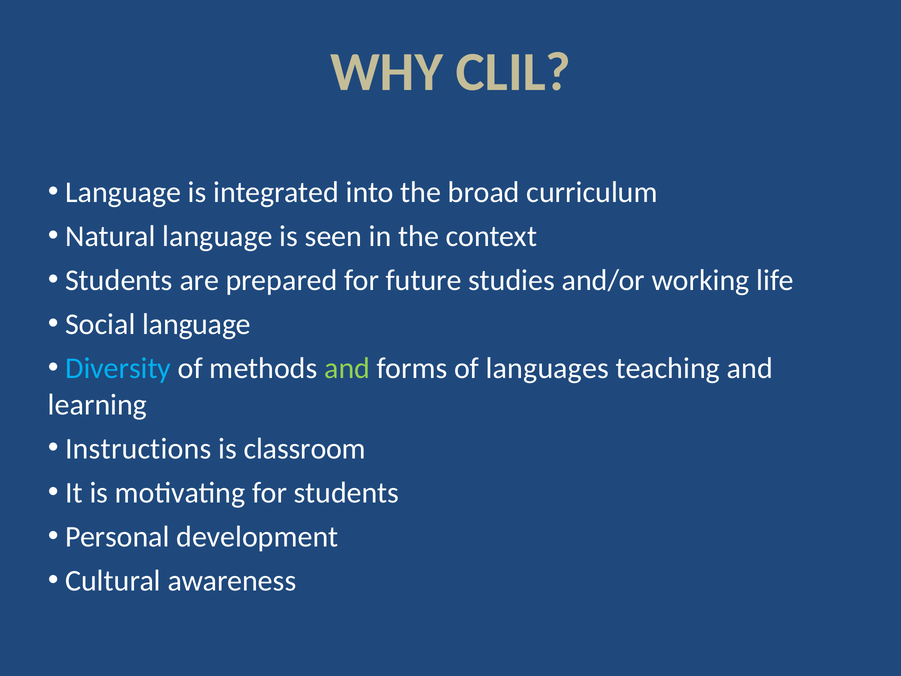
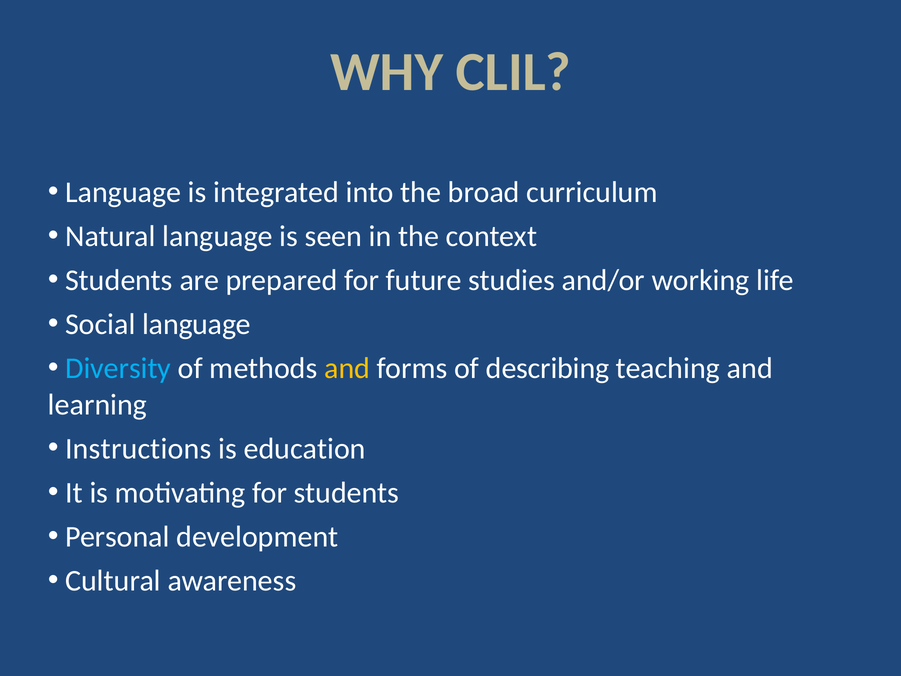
and at (347, 368) colour: light green -> yellow
languages: languages -> describing
classroom: classroom -> education
